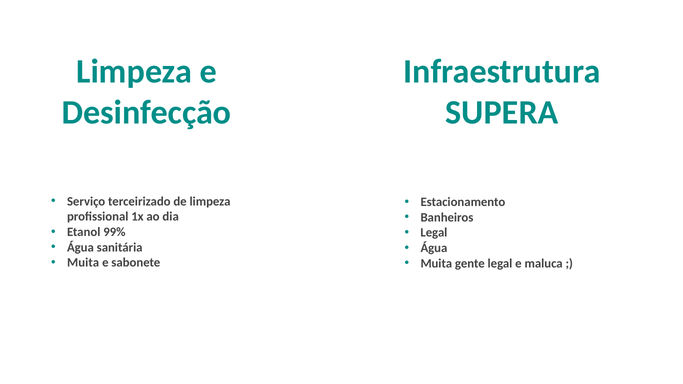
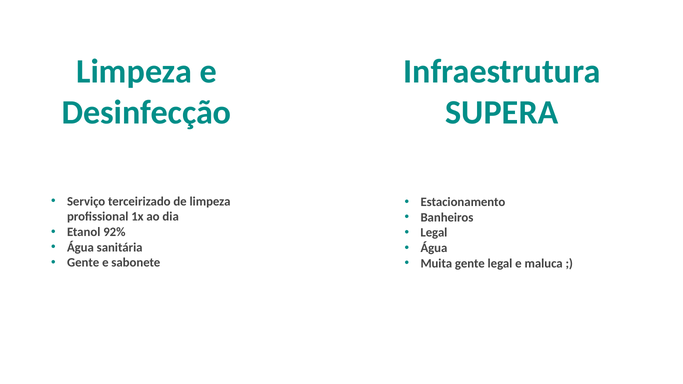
99%: 99% -> 92%
Muita at (83, 263): Muita -> Gente
